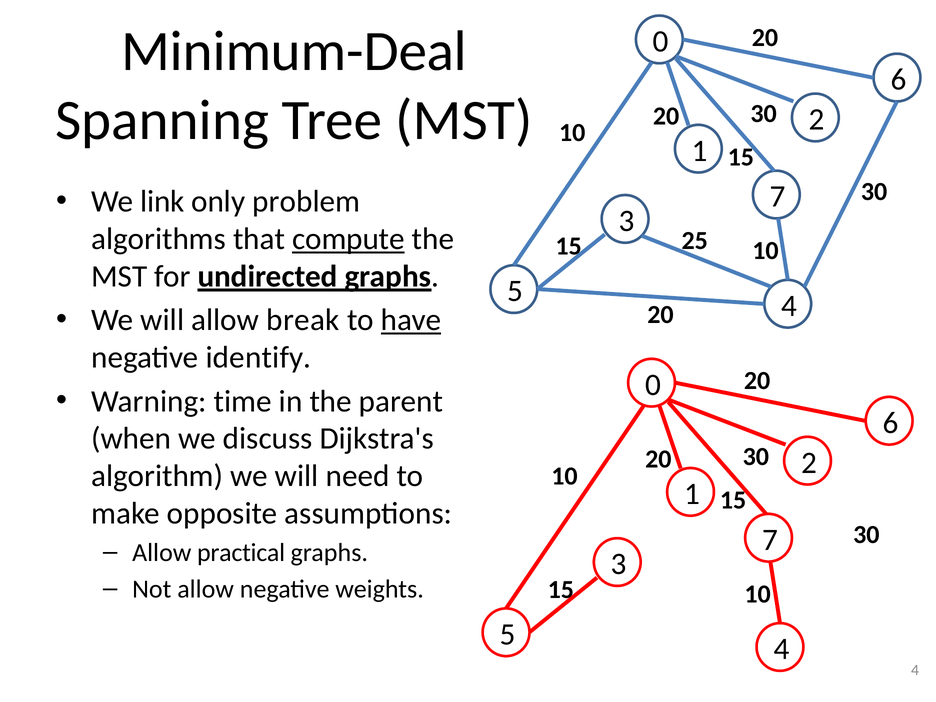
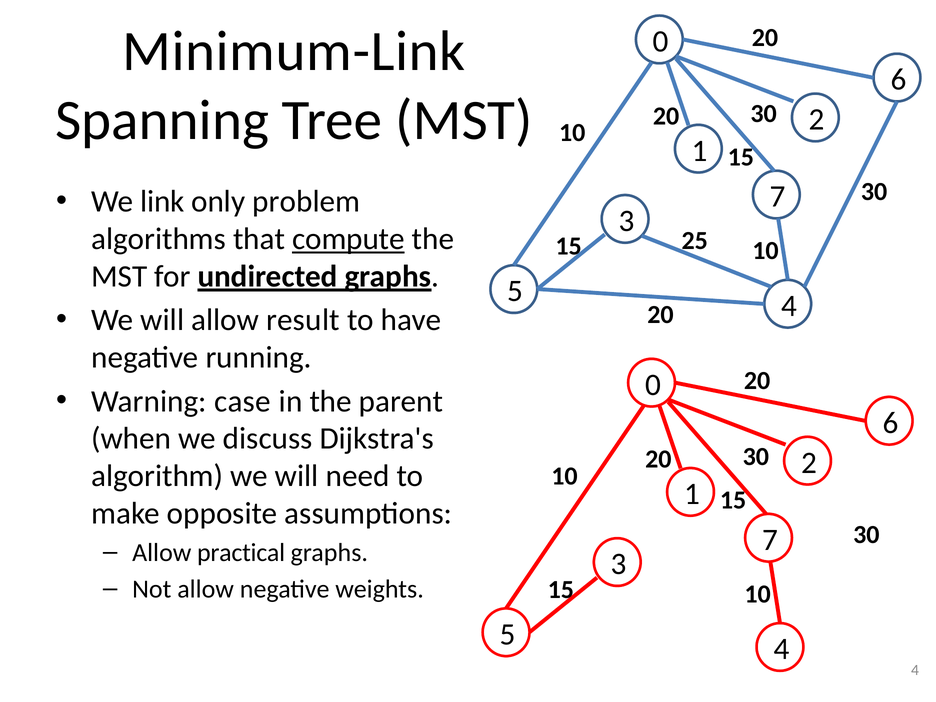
Minimum-Deal: Minimum-Deal -> Minimum-Link
break: break -> result
have underline: present -> none
identify: identify -> running
time: time -> case
